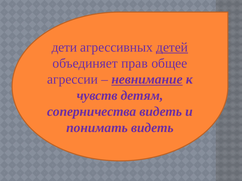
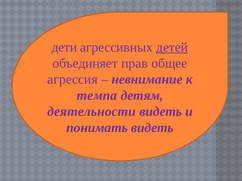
агрессии: агрессии -> агрессия
невнимание underline: present -> none
чувств: чувств -> темпа
соперничества: соперничества -> деятельности
